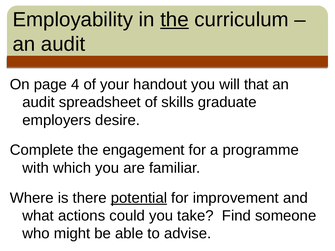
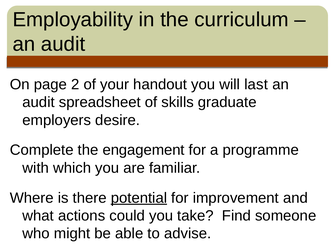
the at (175, 20) underline: present -> none
4: 4 -> 2
that: that -> last
